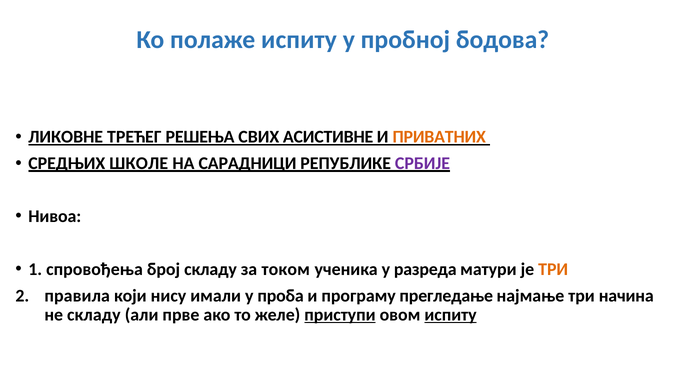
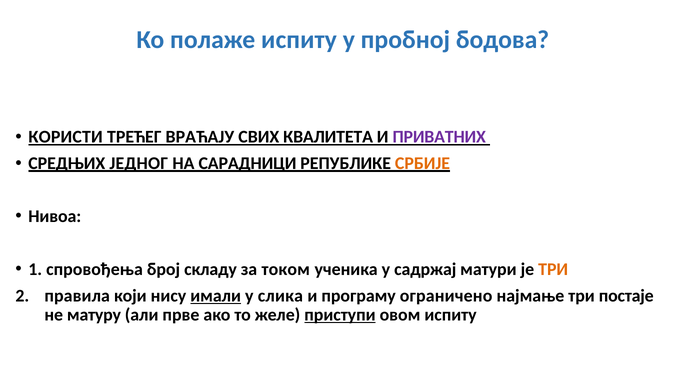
ЛИКОВНЕ: ЛИКОВНЕ -> КОРИСТИ
РЕШЕЊА: РЕШЕЊА -> ВРАЋАЈУ
АСИСТИВНЕ: АСИСТИВНЕ -> КВАЛИТЕТА
ПРИВАТНИХ colour: orange -> purple
ШКОЛЕ: ШКОЛЕ -> ЈЕДНОГ
СРБИЈЕ colour: purple -> orange
разреда: разреда -> садржај
имали underline: none -> present
проба: проба -> слика
прегледање: прегледање -> ограничено
начина: начина -> постаје
не складу: складу -> матуру
испиту at (451, 315) underline: present -> none
